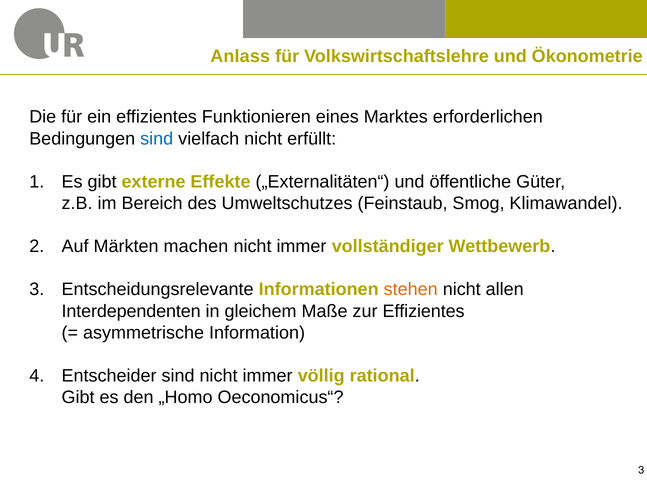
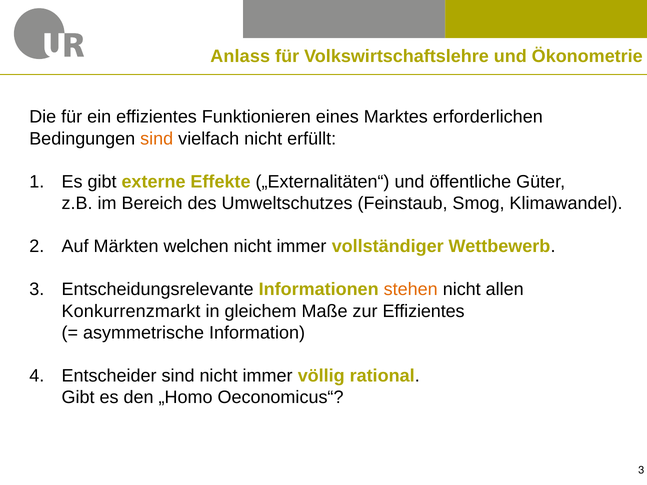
sind at (157, 139) colour: blue -> orange
machen: machen -> welchen
Interdependenten: Interdependenten -> Konkurrenzmarkt
